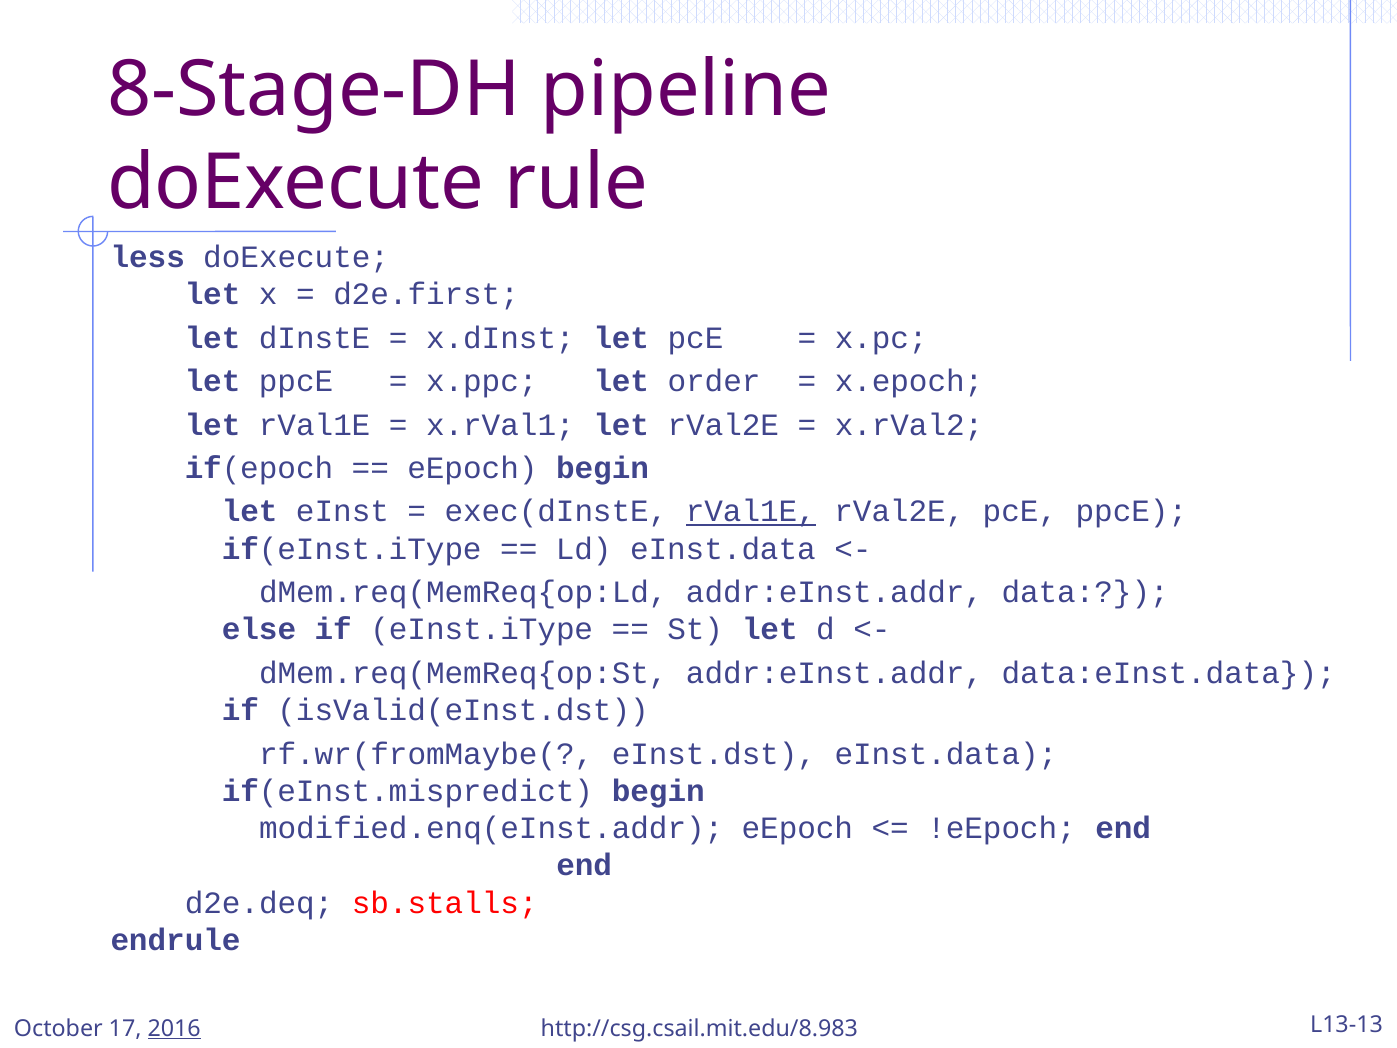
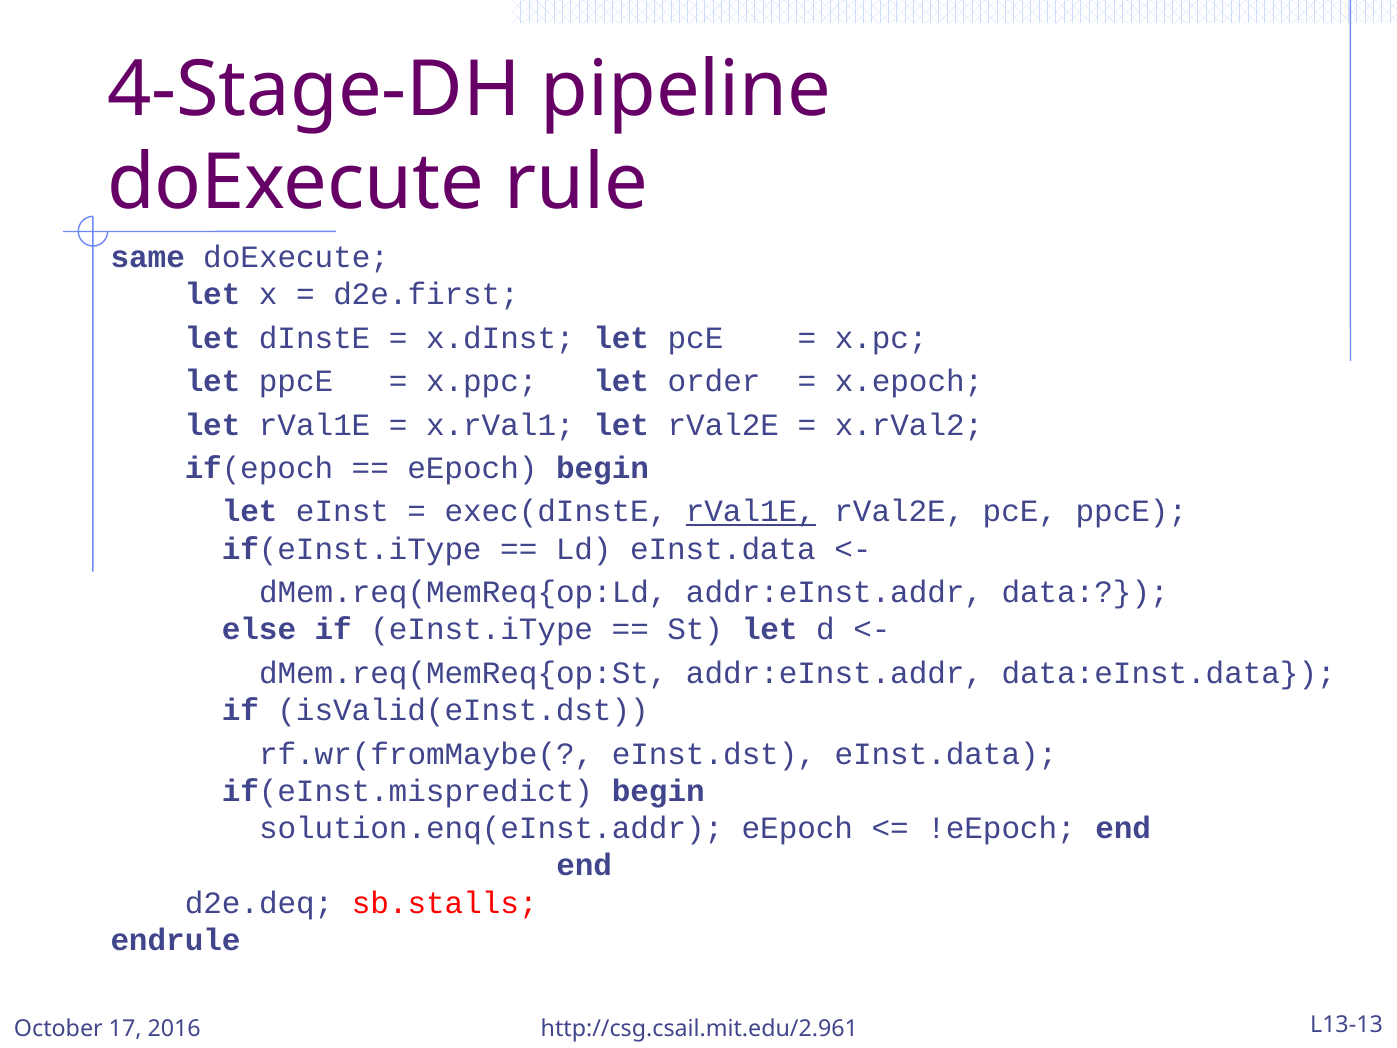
8-Stage-DH: 8-Stage-DH -> 4-Stage-DH
less: less -> same
modified.enq(eInst.addr: modified.enq(eInst.addr -> solution.enq(eInst.addr
2016 underline: present -> none
http://csg.csail.mit.edu/8.983: http://csg.csail.mit.edu/8.983 -> http://csg.csail.mit.edu/2.961
